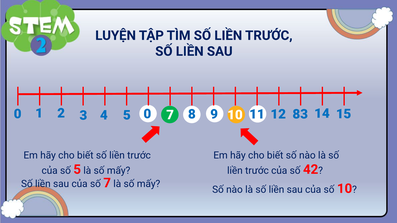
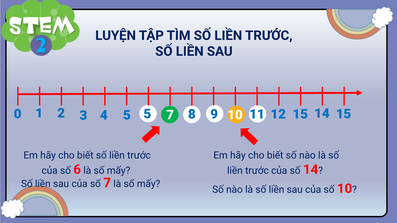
2 0: 0 -> 5
12 83: 83 -> 15
số 5: 5 -> 6
số 42: 42 -> 14
